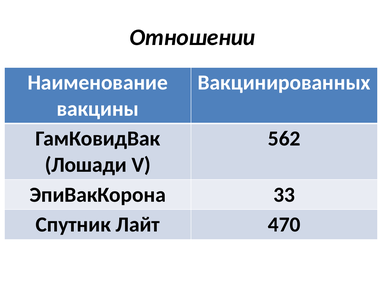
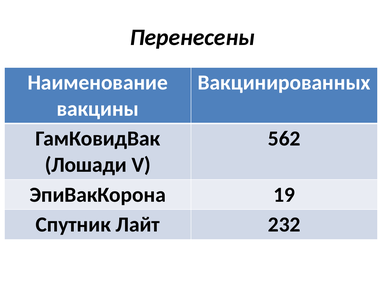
Отношении: Отношении -> Перенесены
33: 33 -> 19
470: 470 -> 232
